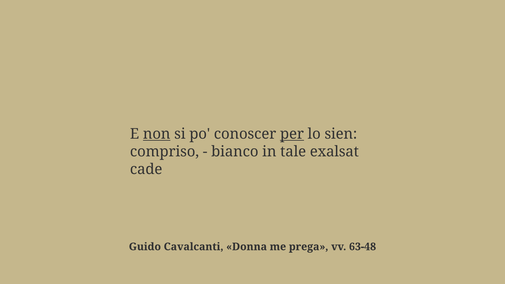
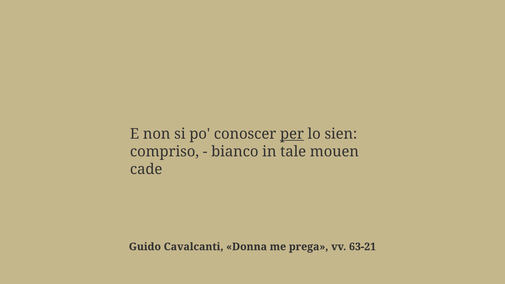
non underline: present -> none
exalsat: exalsat -> mouen
63-48: 63-48 -> 63-21
